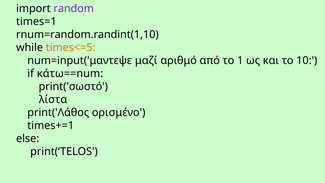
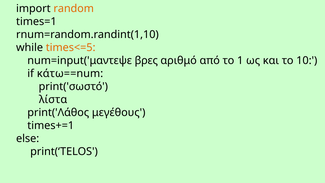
random colour: purple -> orange
μαζί: μαζί -> βρες
ορισμένο: ορισμένο -> μεγέθους
